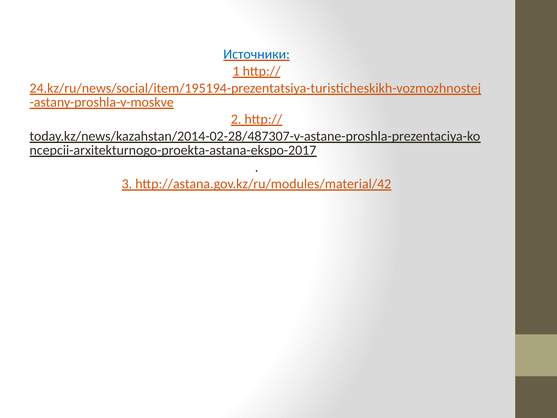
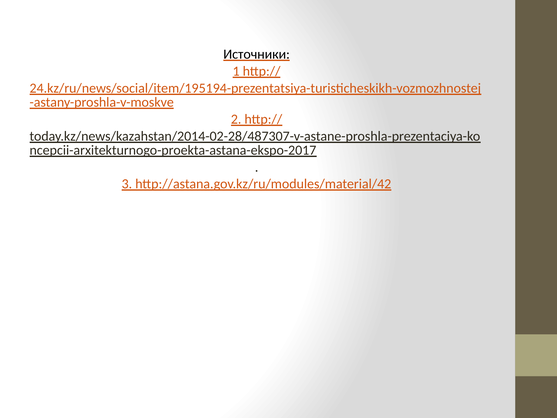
Источники colour: blue -> black
